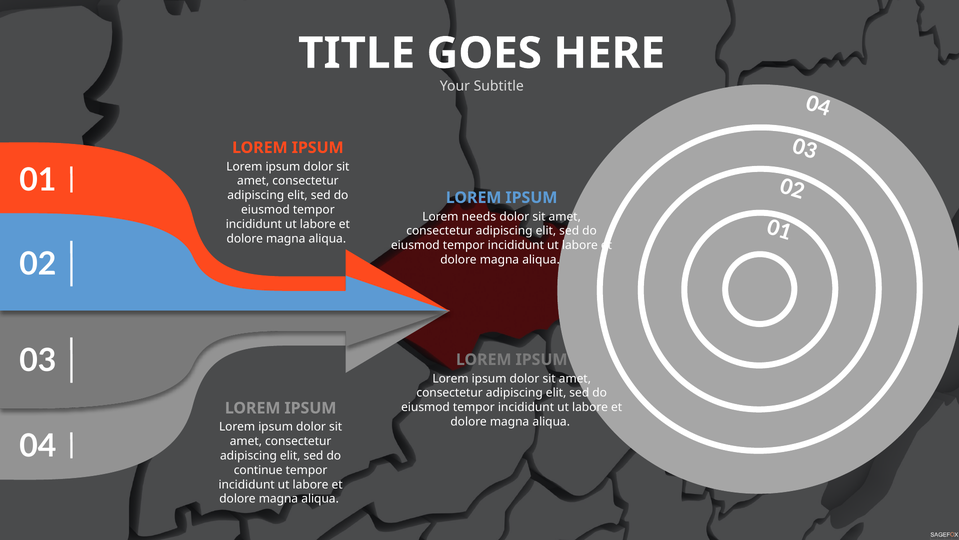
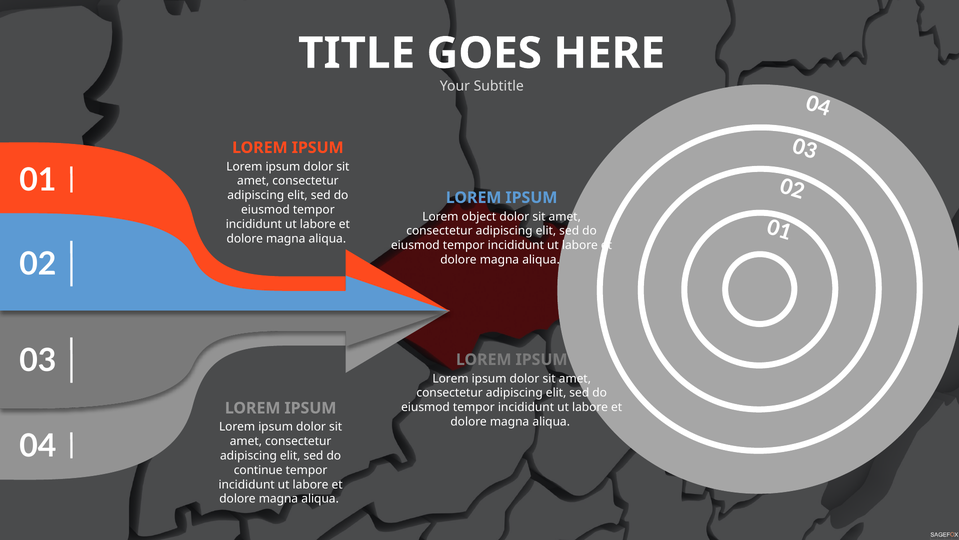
needs: needs -> object
